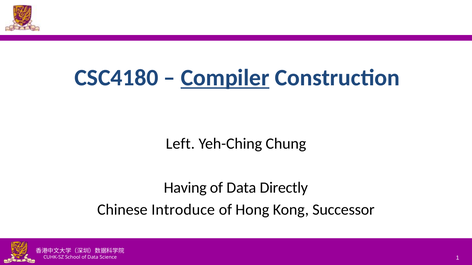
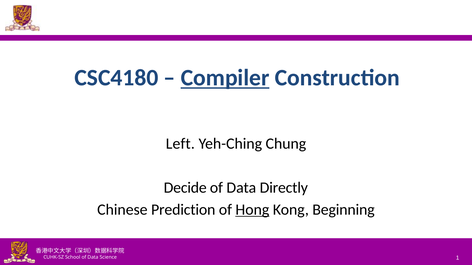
Having: Having -> Decide
Introduce: Introduce -> Prediction
Hong underline: none -> present
Successor: Successor -> Beginning
